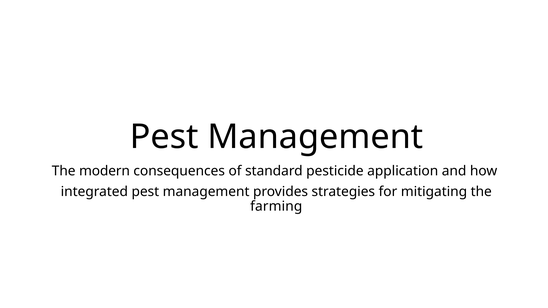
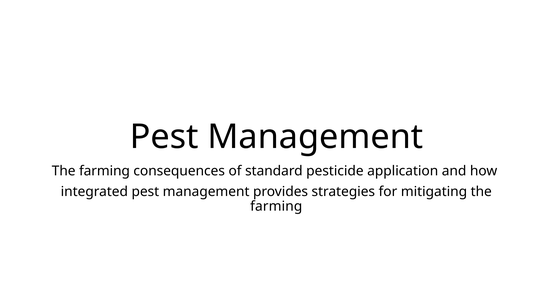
modern at (105, 171): modern -> farming
